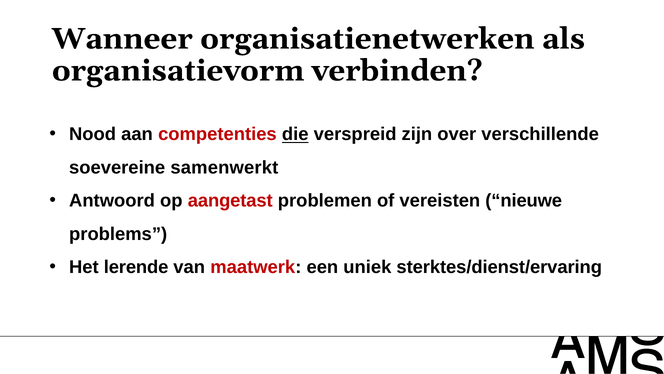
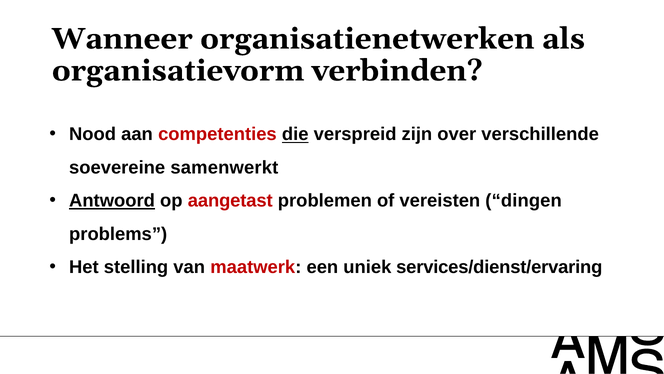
Antwoord underline: none -> present
nieuwe: nieuwe -> dingen
lerende: lerende -> stelling
sterktes/dienst/ervaring: sterktes/dienst/ervaring -> services/dienst/ervaring
